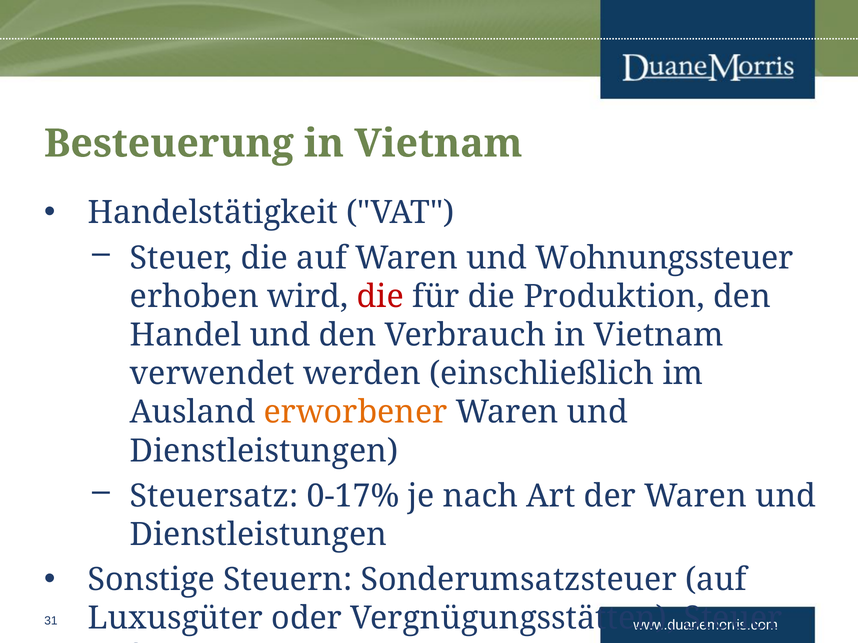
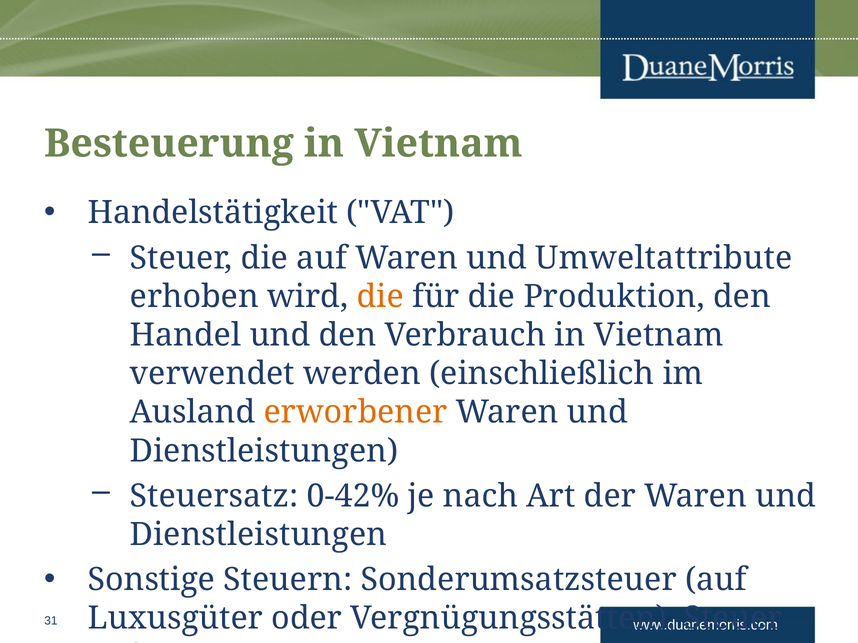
Waren und Wohnungssteuer: Wohnungssteuer -> Umweltattribute
die at (380, 297) colour: red -> orange
0-17%: 0-17% -> 0-42%
